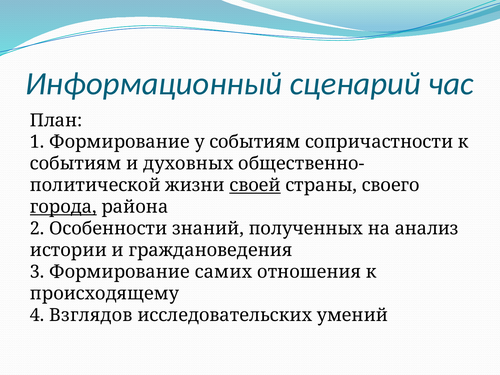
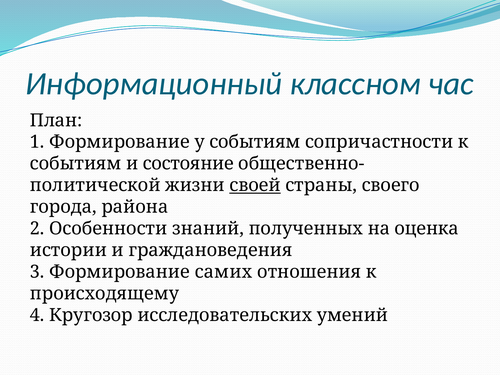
сценарий: сценарий -> классном
духовных: духовных -> состояние
города underline: present -> none
анализ: анализ -> оценка
Взглядов: Взглядов -> Кругозор
